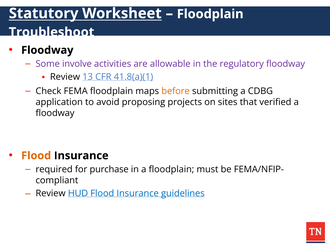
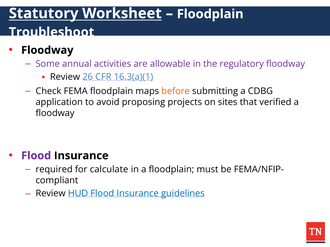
involve: involve -> annual
13: 13 -> 26
41.8(a)(1: 41.8(a)(1 -> 16.3(a)(1
Flood at (36, 156) colour: orange -> purple
purchase: purchase -> calculate
